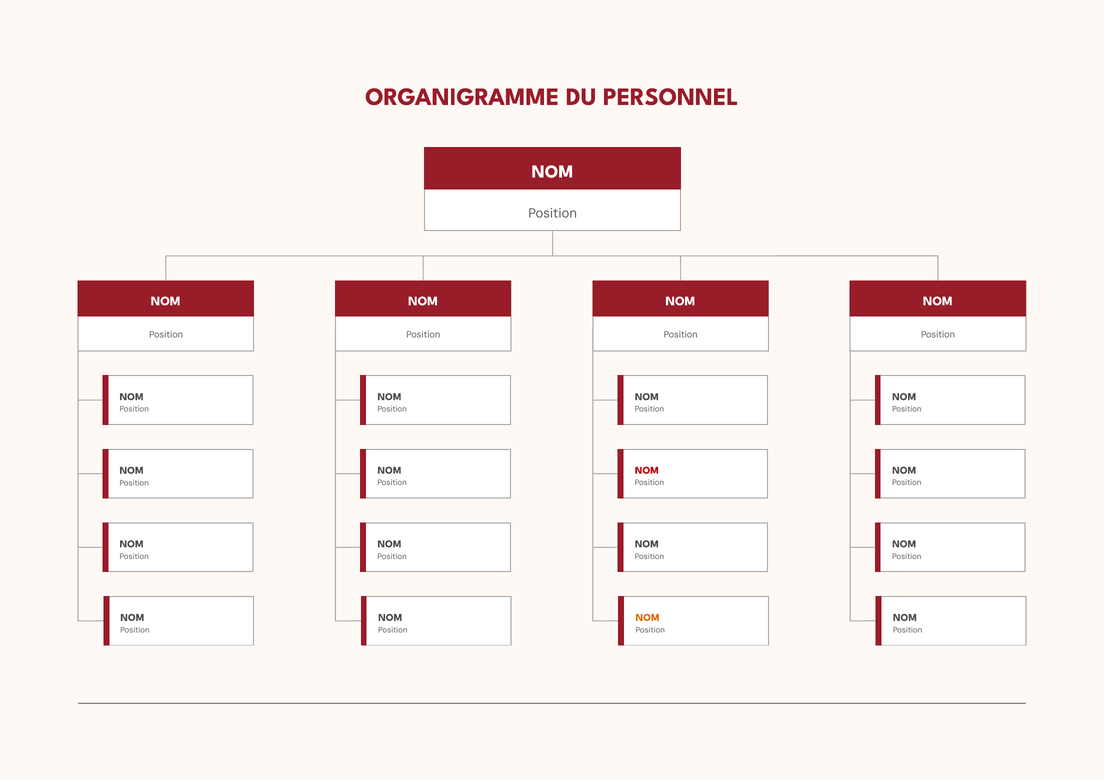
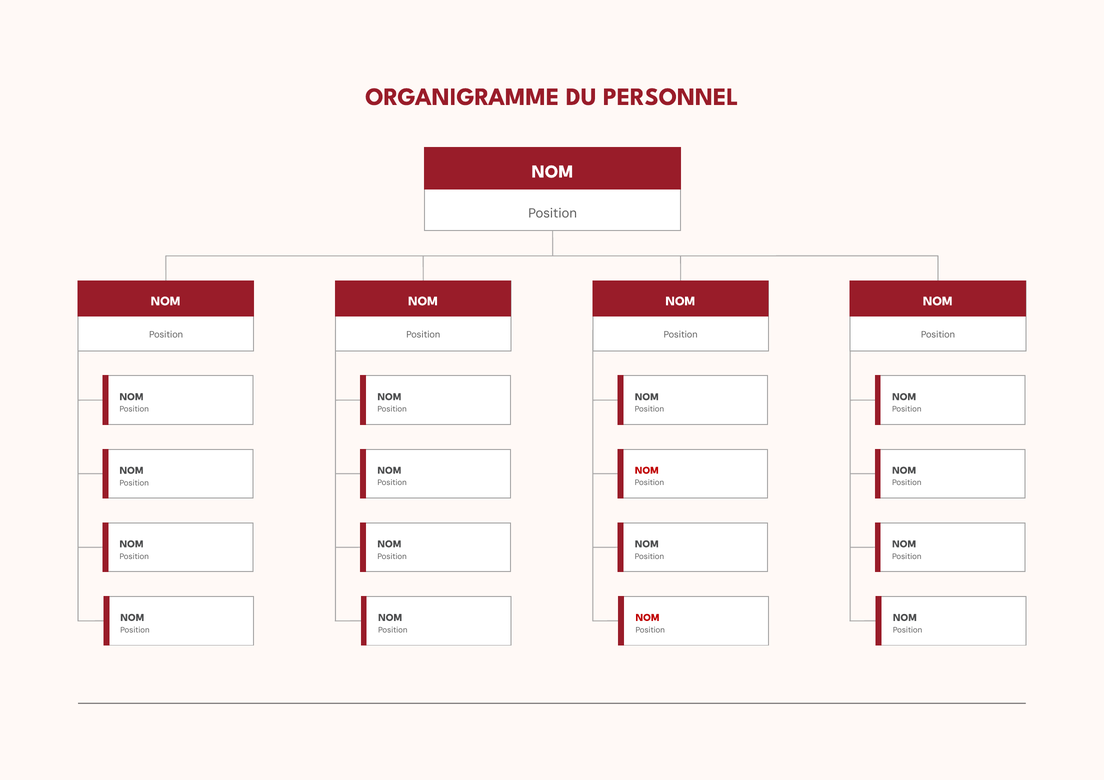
NOM at (648, 618) colour: orange -> red
